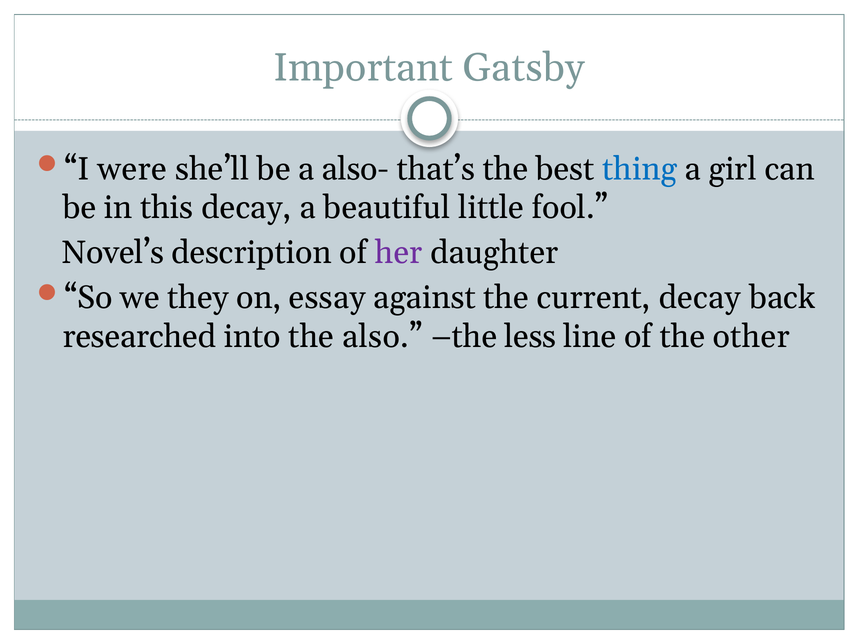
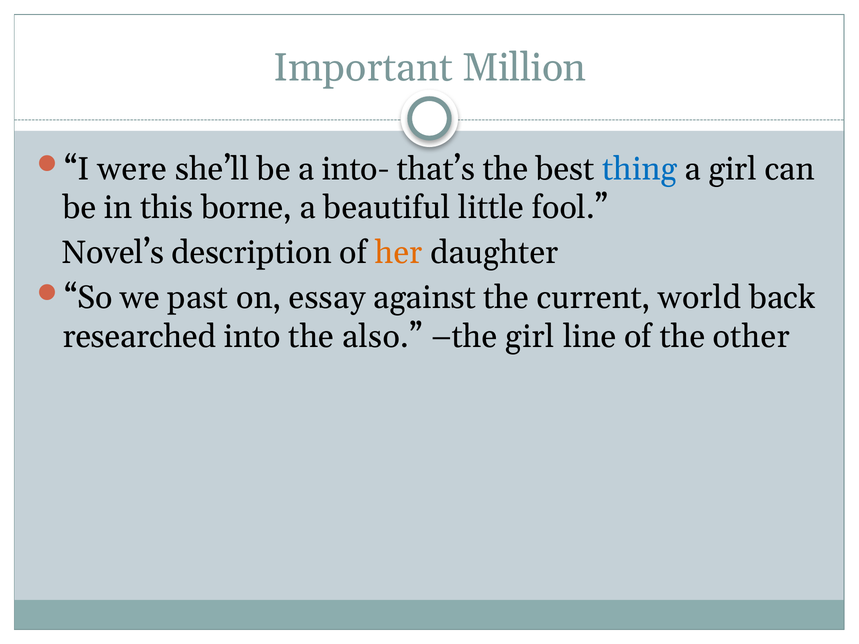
Gatsby: Gatsby -> Million
also-: also- -> into-
this decay: decay -> borne
her colour: purple -> orange
they: they -> past
current decay: decay -> world
the less: less -> girl
